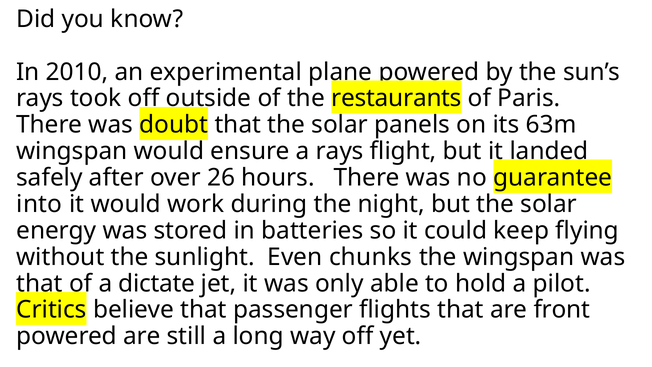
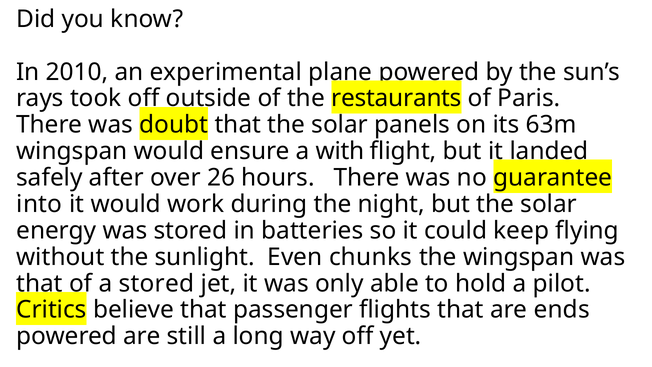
a rays: rays -> with
a dictate: dictate -> stored
front: front -> ends
